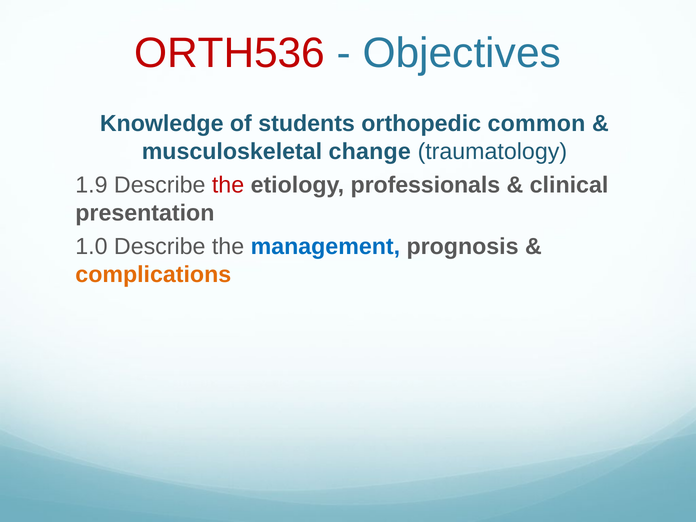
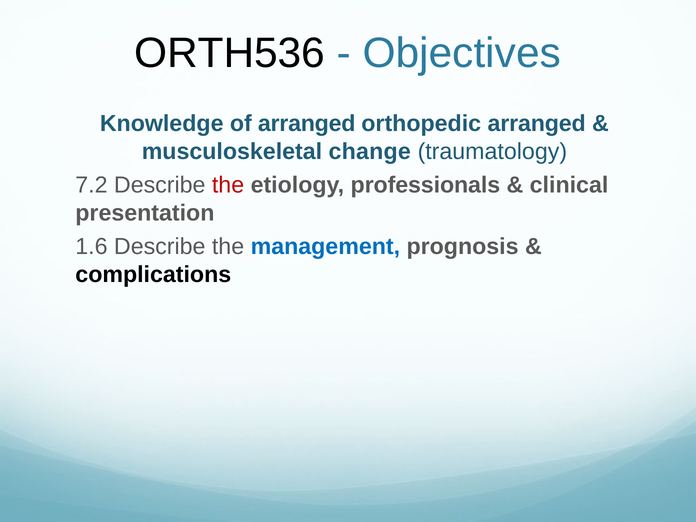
ORTH536 colour: red -> black
of students: students -> arranged
orthopedic common: common -> arranged
1.9: 1.9 -> 7.2
1.0: 1.0 -> 1.6
complications colour: orange -> black
